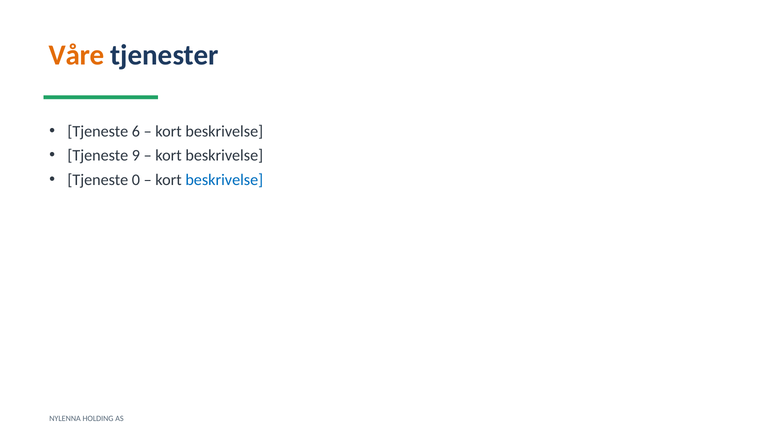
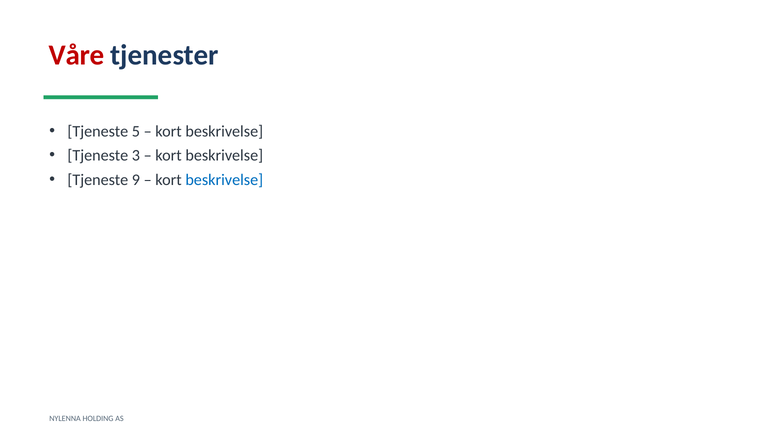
Våre colour: orange -> red
6: 6 -> 5
9: 9 -> 3
0: 0 -> 9
